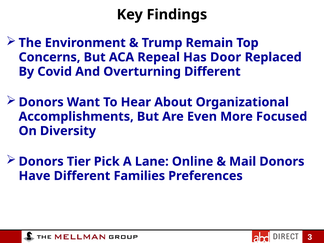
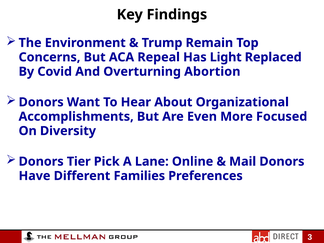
Door: Door -> Light
Overturning Different: Different -> Abortion
